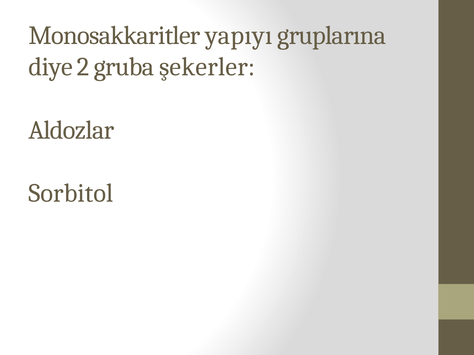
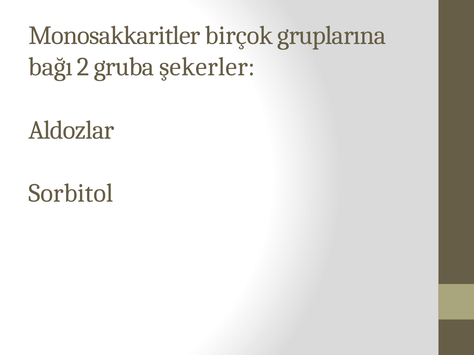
yapıyı: yapıyı -> birçok
diye: diye -> bağı
